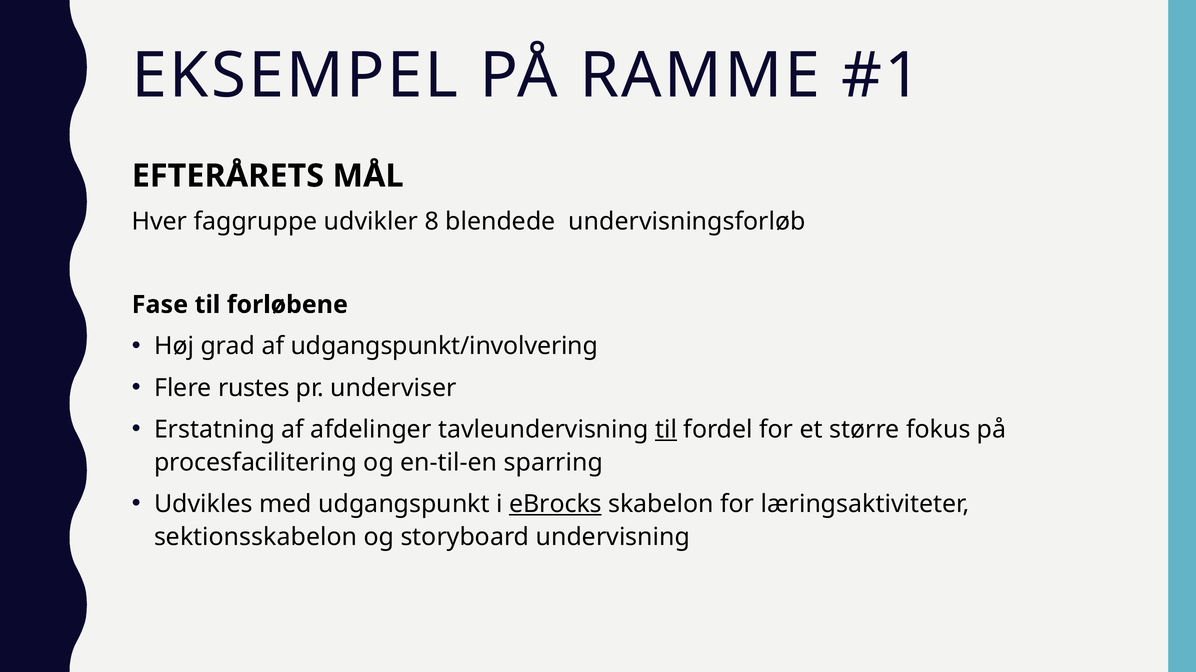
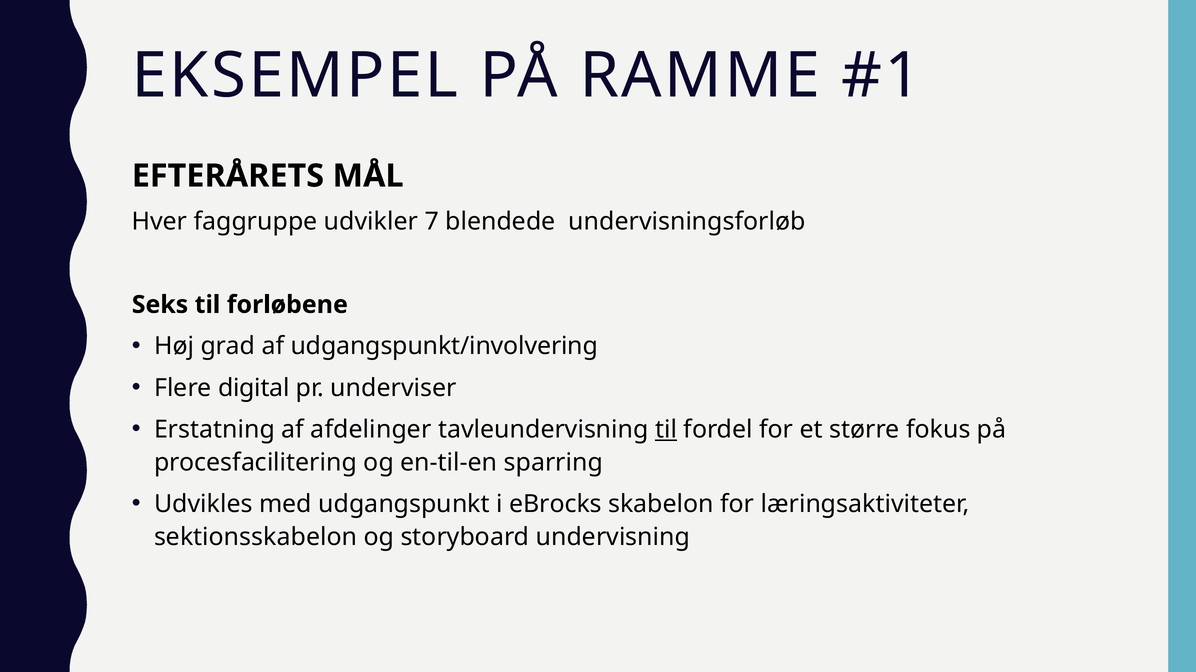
8: 8 -> 7
Fase: Fase -> Seks
rustes: rustes -> digital
eBrocks underline: present -> none
